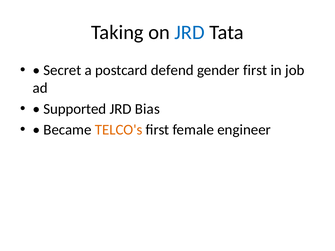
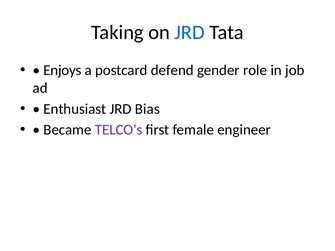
Secret: Secret -> Enjoys
gender first: first -> role
Supported: Supported -> Enthusiast
TELCO's colour: orange -> purple
